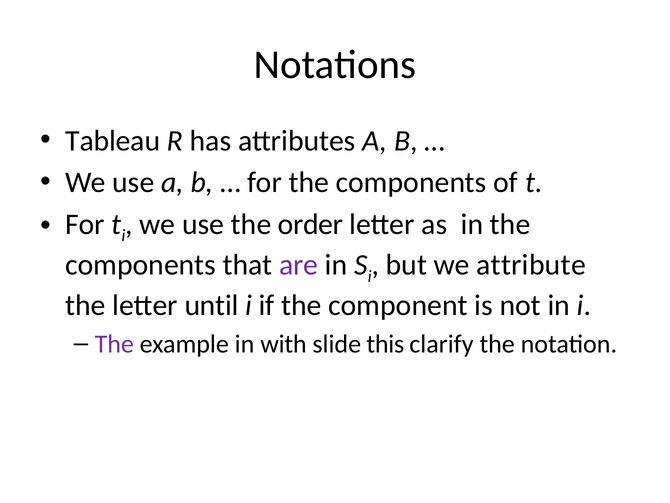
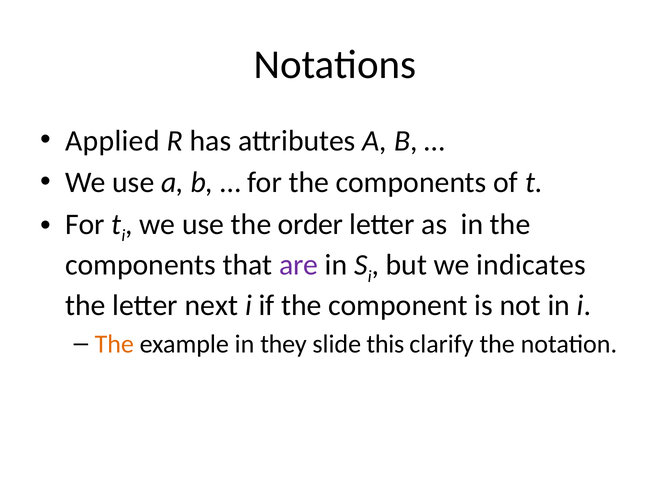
Tableau: Tableau -> Applied
attribute: attribute -> indicates
until: until -> next
The at (114, 344) colour: purple -> orange
with: with -> they
